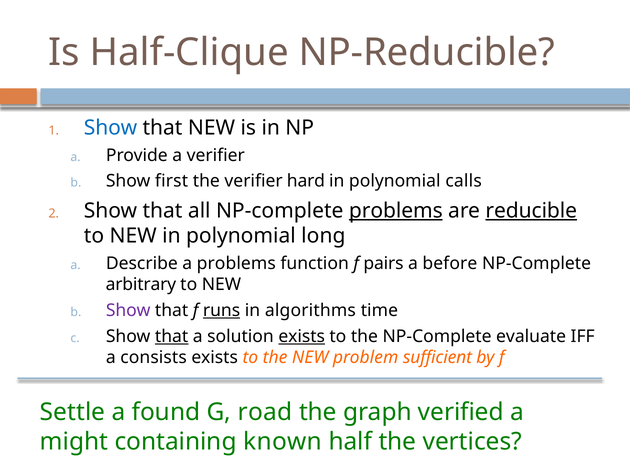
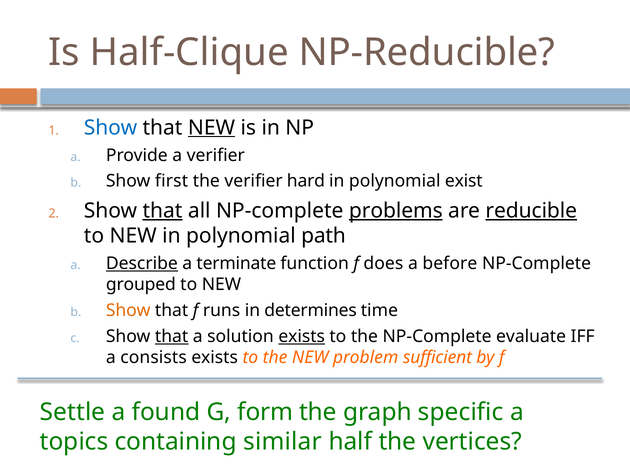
NEW at (212, 127) underline: none -> present
calls: calls -> exist
that at (162, 210) underline: none -> present
long: long -> path
Describe underline: none -> present
a problems: problems -> terminate
pairs: pairs -> does
arbitrary: arbitrary -> grouped
Show at (128, 310) colour: purple -> orange
runs underline: present -> none
algorithms: algorithms -> determines
road: road -> form
verified: verified -> specific
might: might -> topics
known: known -> similar
